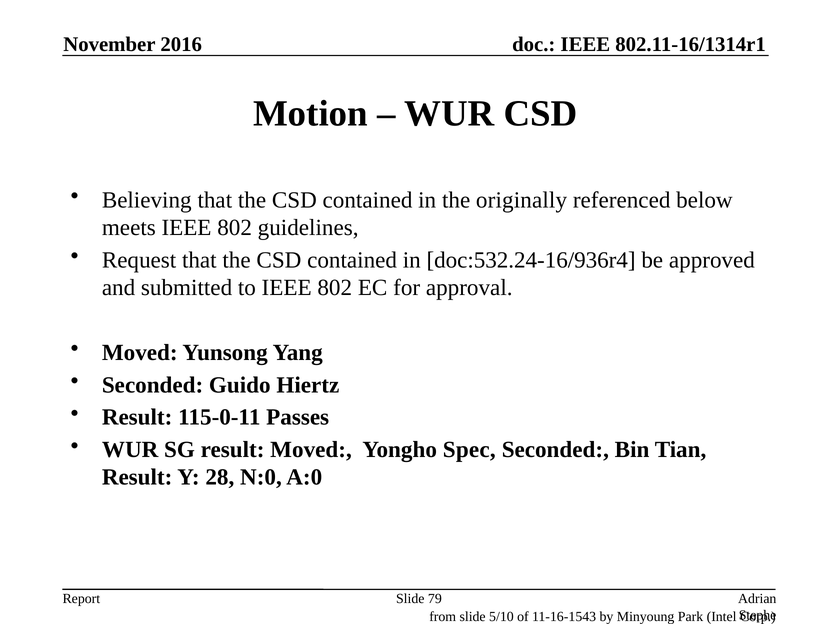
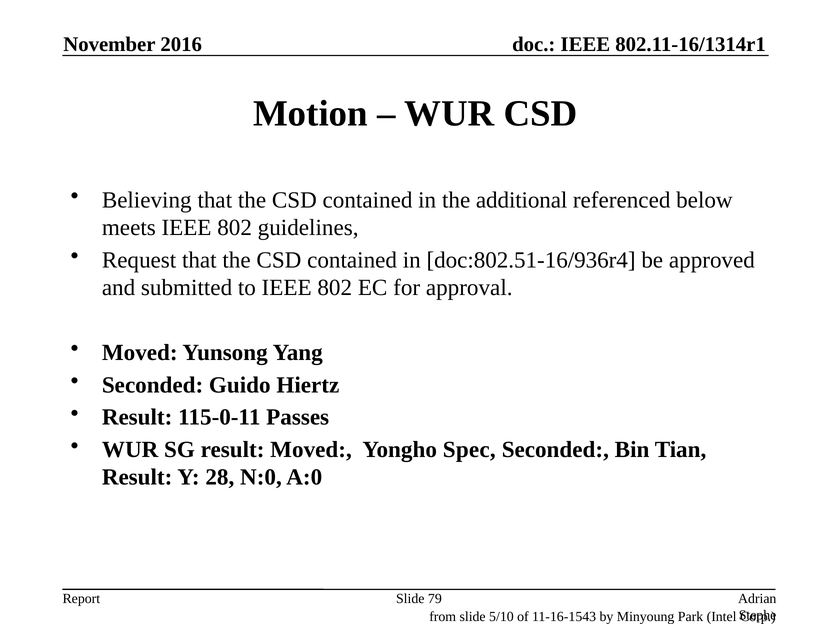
originally: originally -> additional
doc:532.24-16/936r4: doc:532.24-16/936r4 -> doc:802.51-16/936r4
